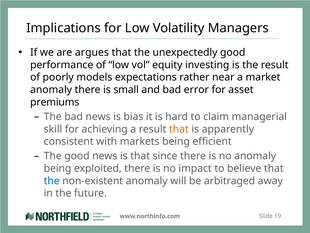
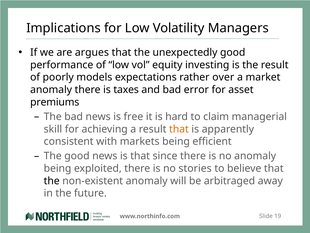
near: near -> over
small: small -> taxes
bias: bias -> free
impact: impact -> stories
the at (52, 180) colour: blue -> black
